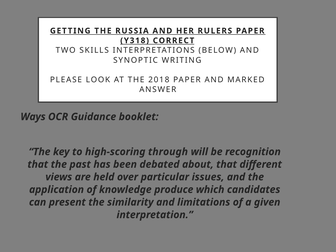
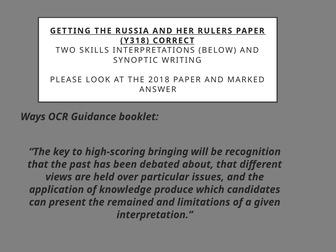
through: through -> bringing
similarity: similarity -> remained
